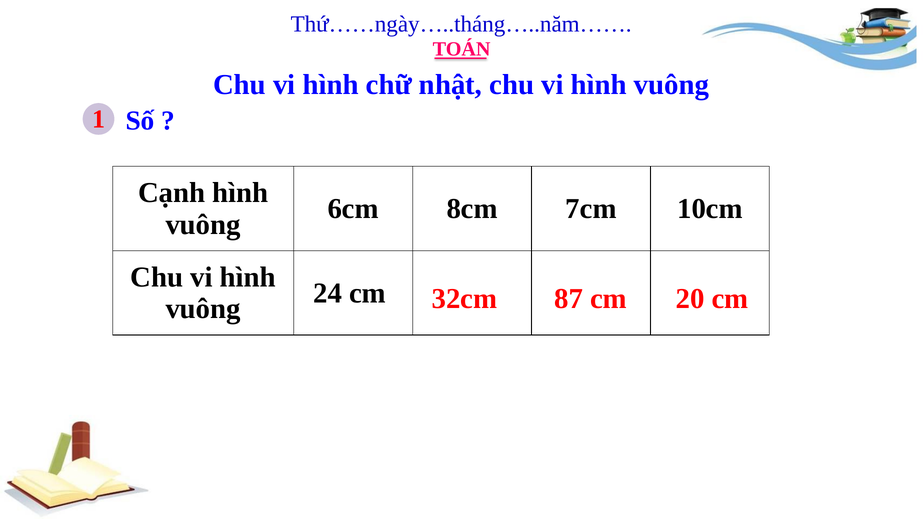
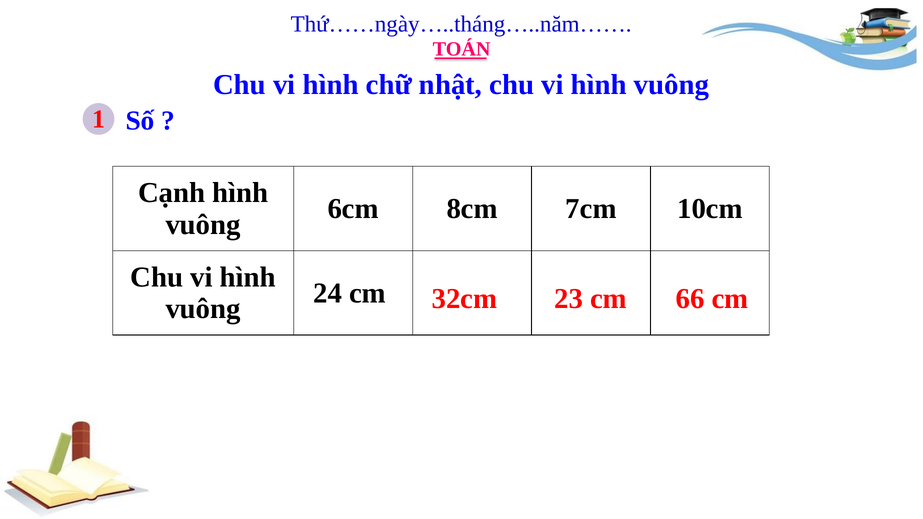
87: 87 -> 23
20: 20 -> 66
